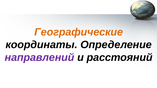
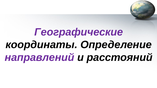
Географические colour: orange -> purple
